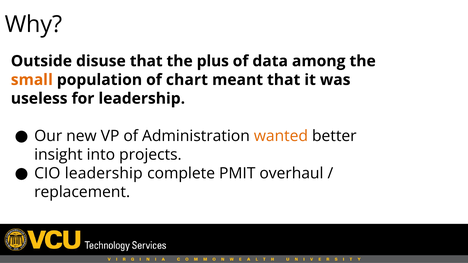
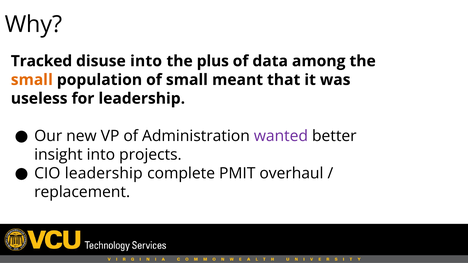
Outside: Outside -> Tracked
disuse that: that -> into
of chart: chart -> small
wanted colour: orange -> purple
